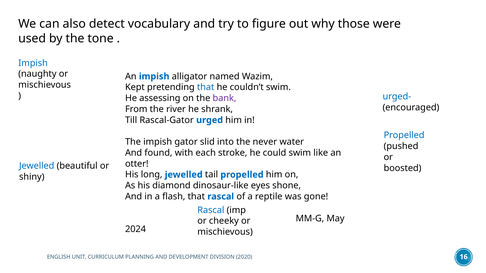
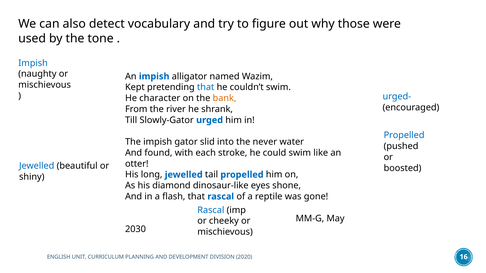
assessing: assessing -> character
bank colour: purple -> orange
Rascal-Gator: Rascal-Gator -> Slowly-Gator
2024: 2024 -> 2030
